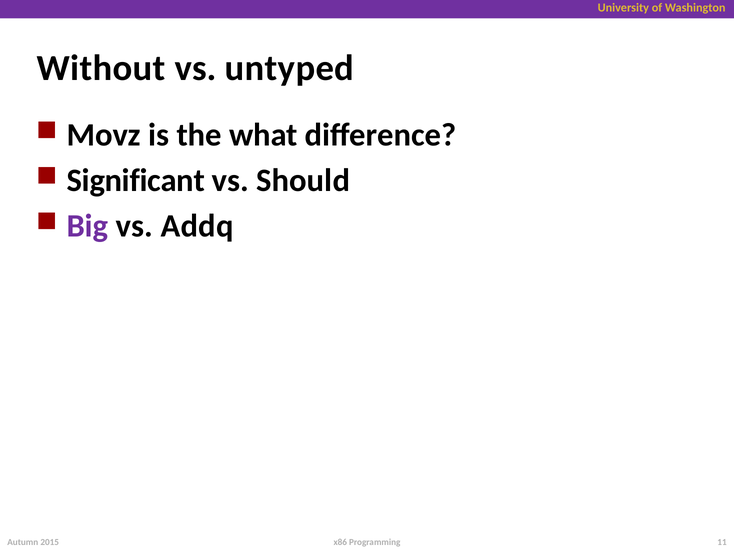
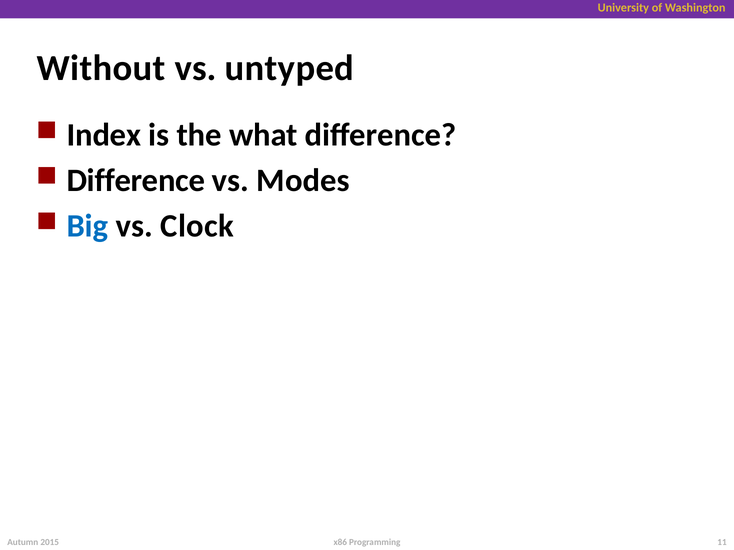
Movz: Movz -> Index
Significant at (136, 181): Significant -> Difference
Should: Should -> Modes
Big colour: purple -> blue
Addq: Addq -> Clock
